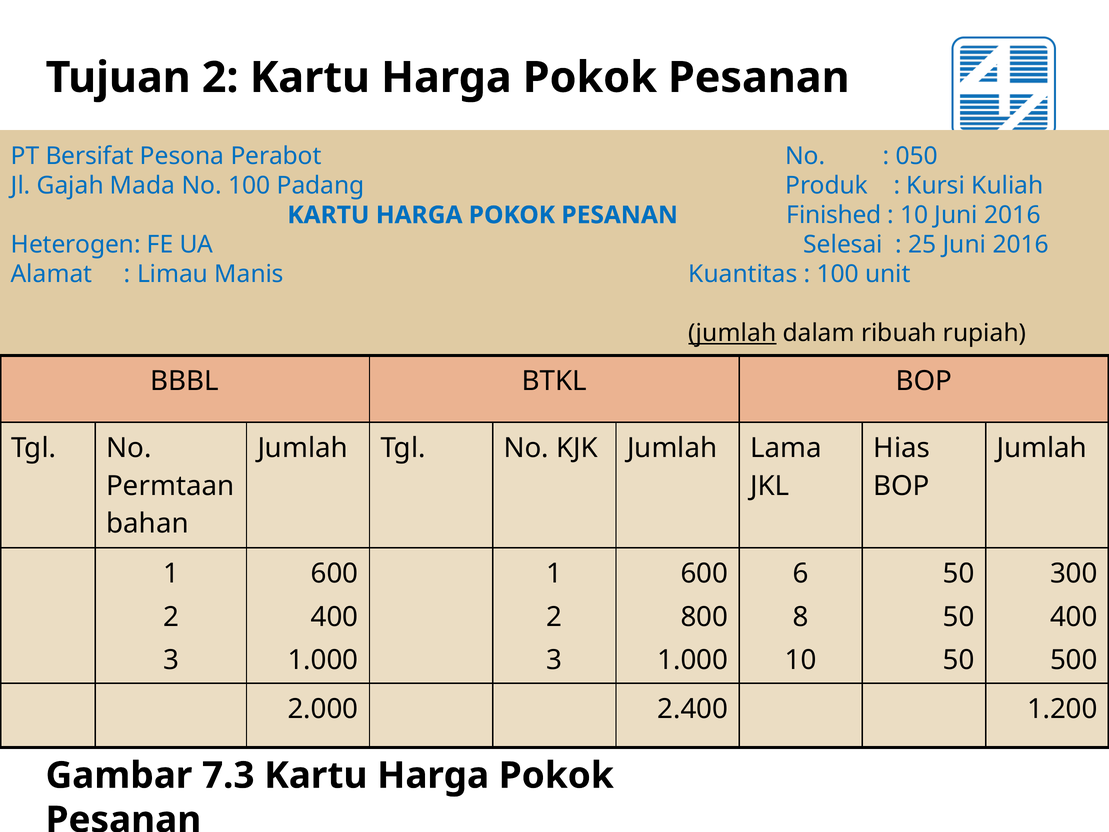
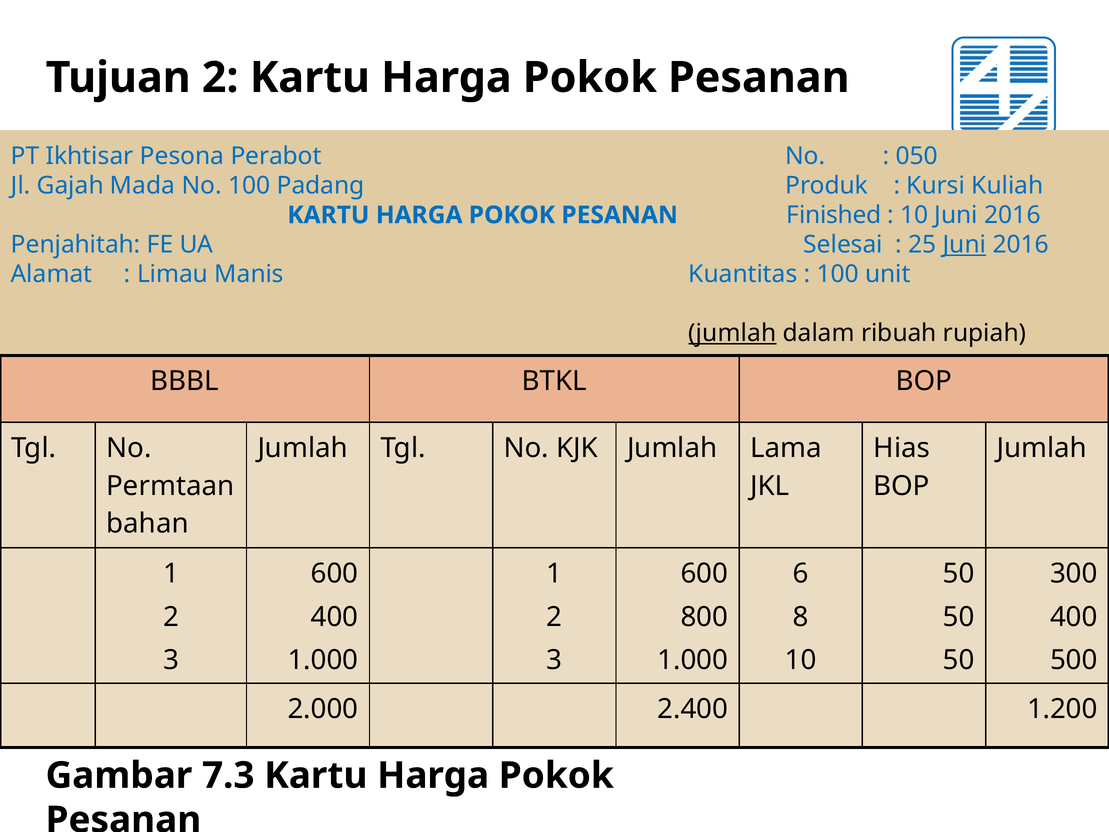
Bersifat: Bersifat -> Ikhtisar
Heterogen: Heterogen -> Penjahitah
Juni at (964, 245) underline: none -> present
